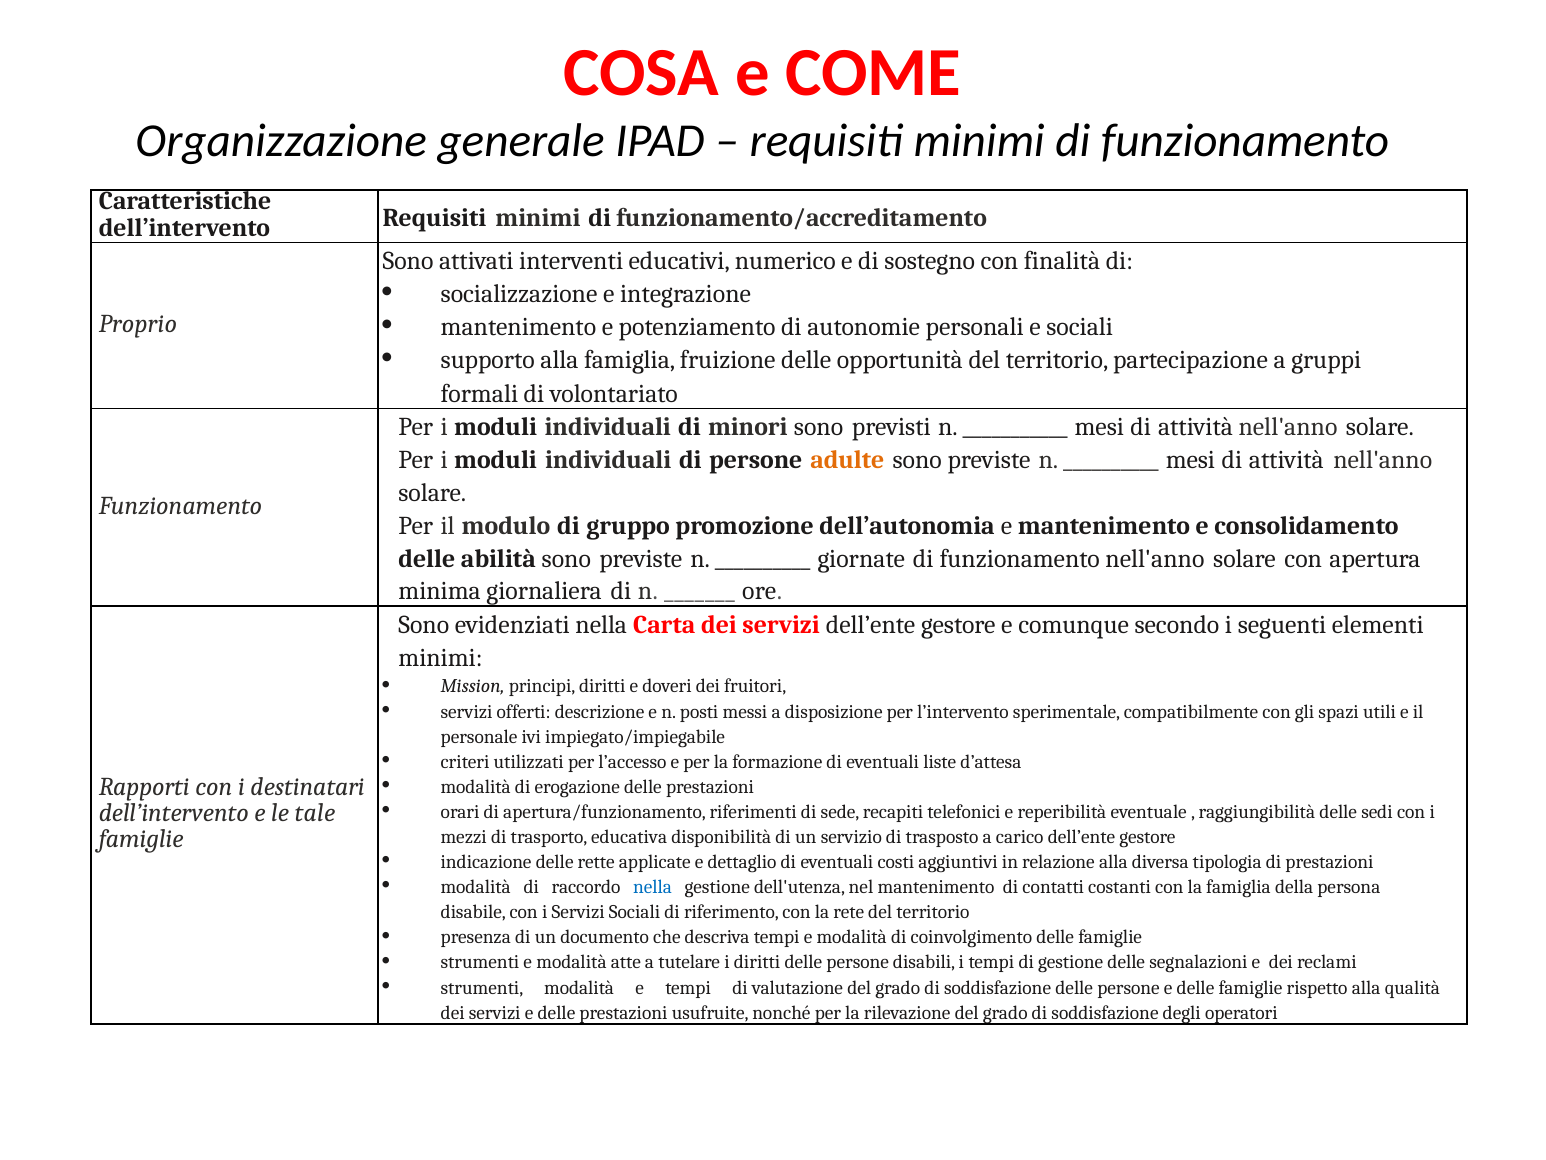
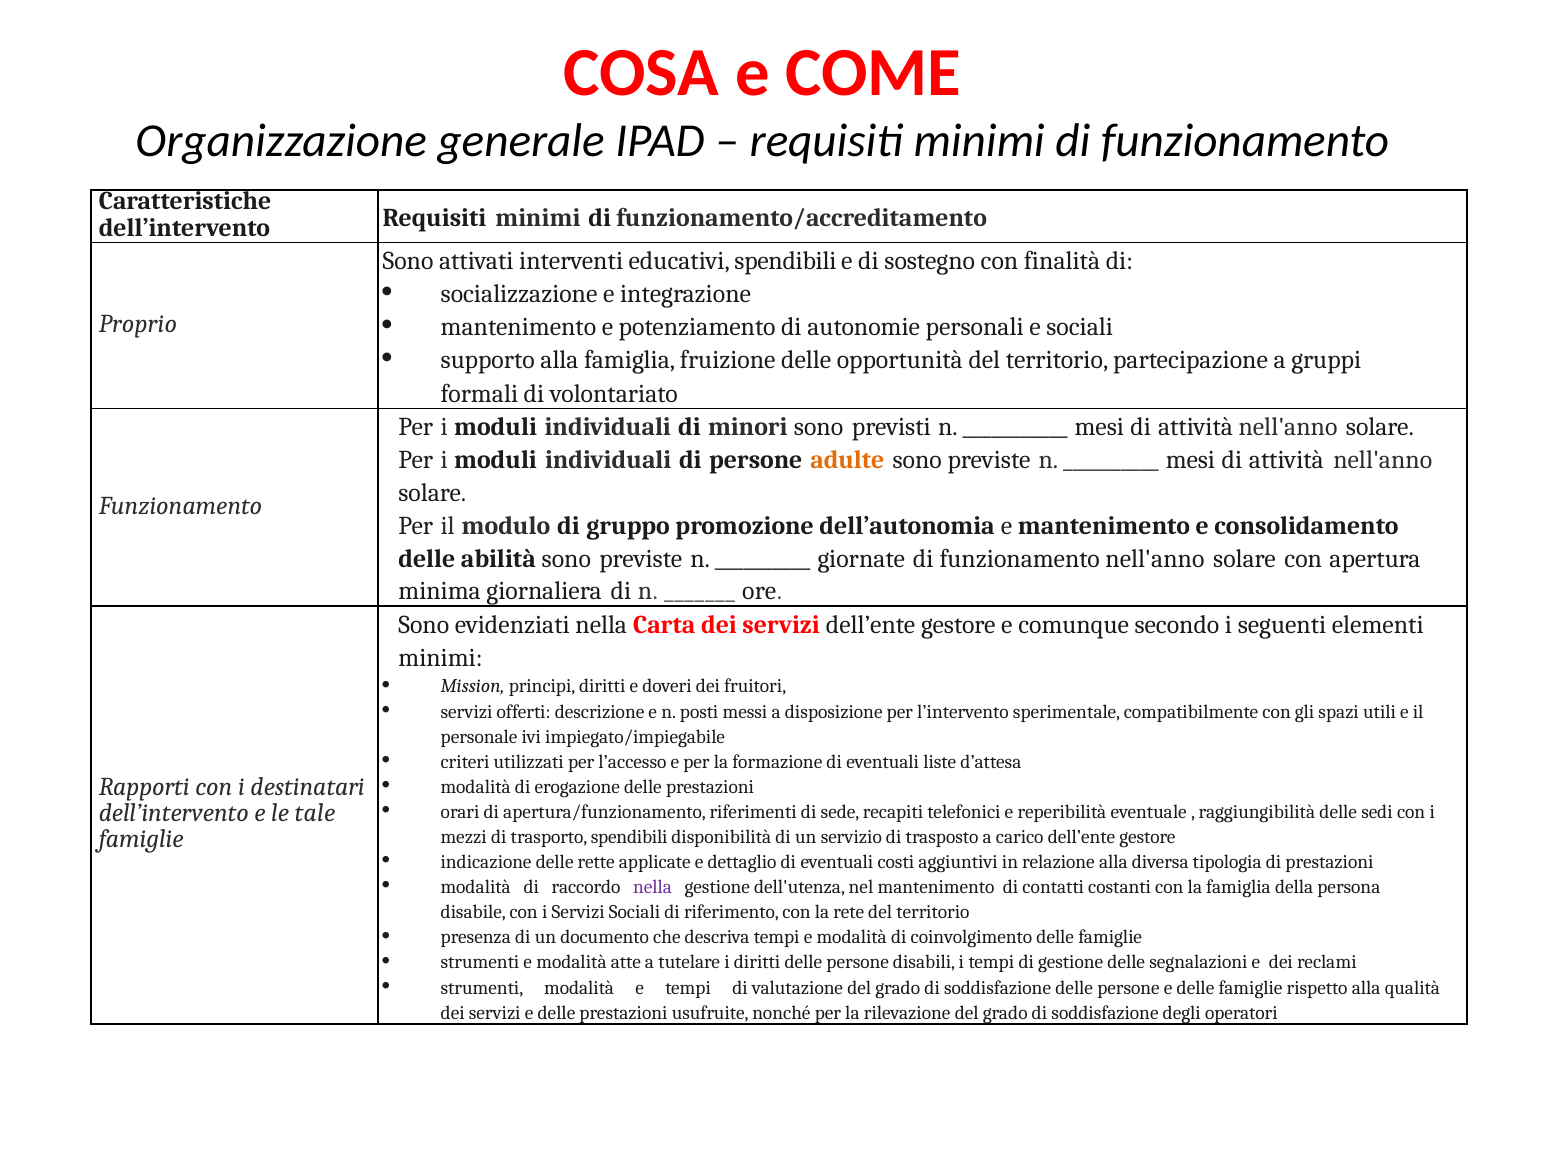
educativi numerico: numerico -> spendibili
trasporto educativa: educativa -> spendibili
nella at (653, 887) colour: blue -> purple
